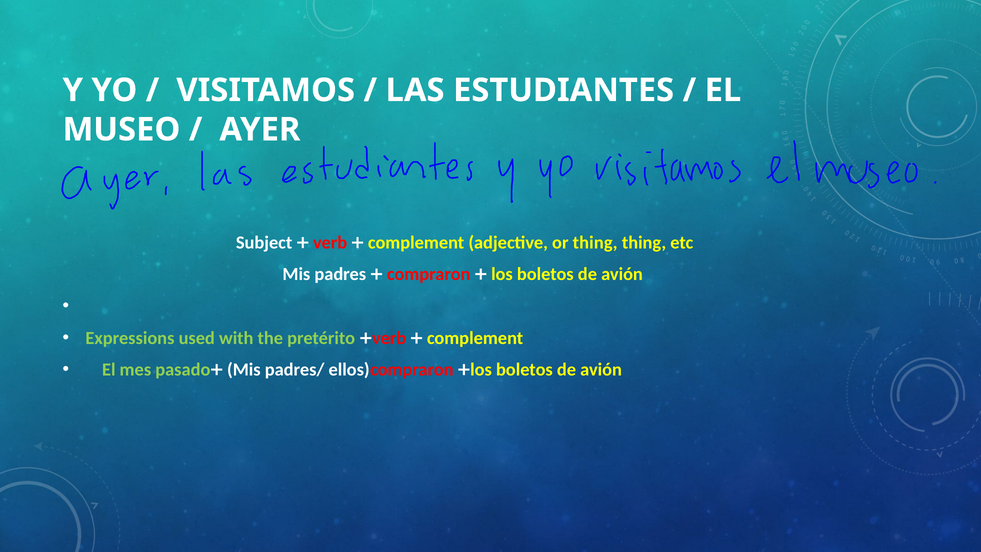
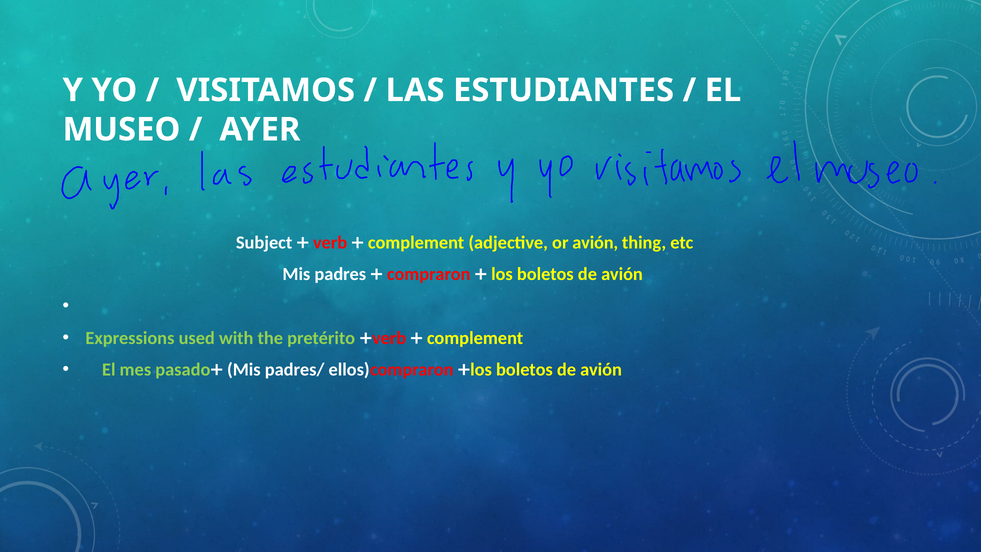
or thing: thing -> avión
